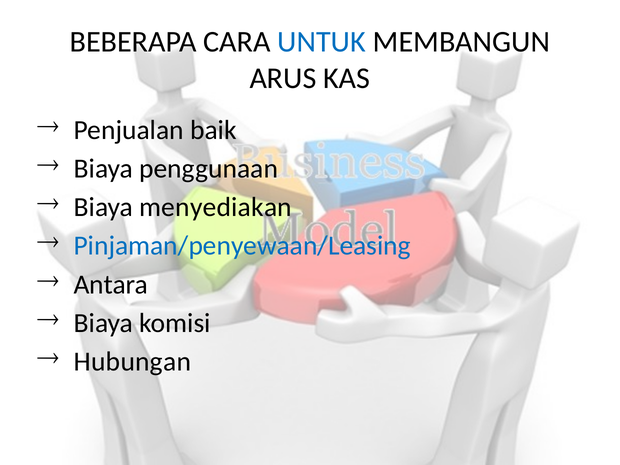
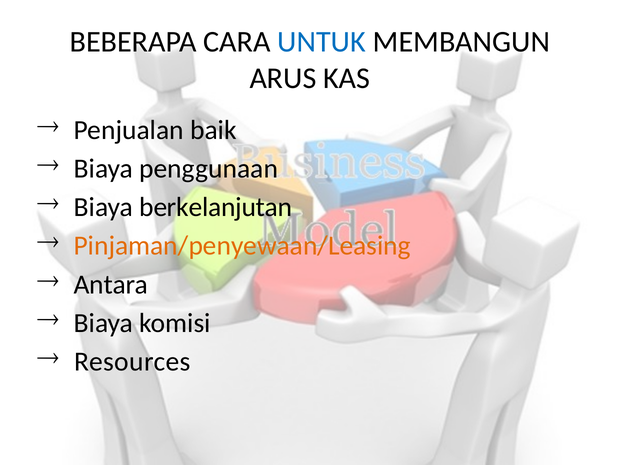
menyediakan: menyediakan -> berkelanjutan
Pinjaman/penyewaan/Leasing colour: blue -> orange
Hubungan: Hubungan -> Resources
